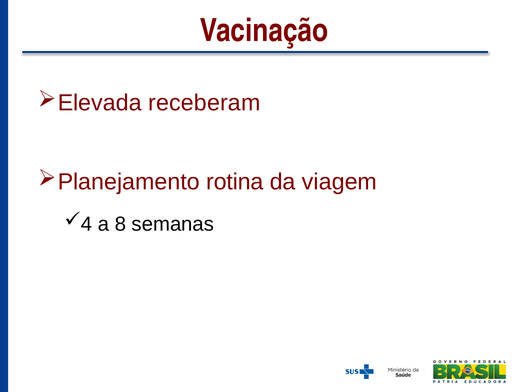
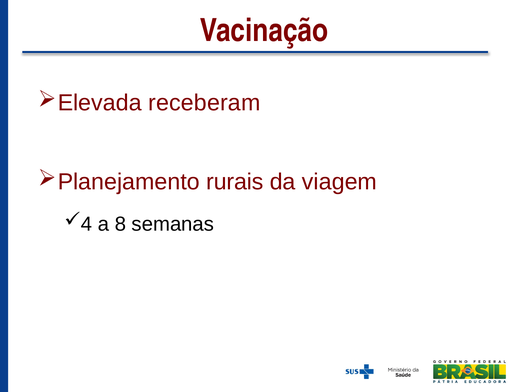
rotina: rotina -> rurais
